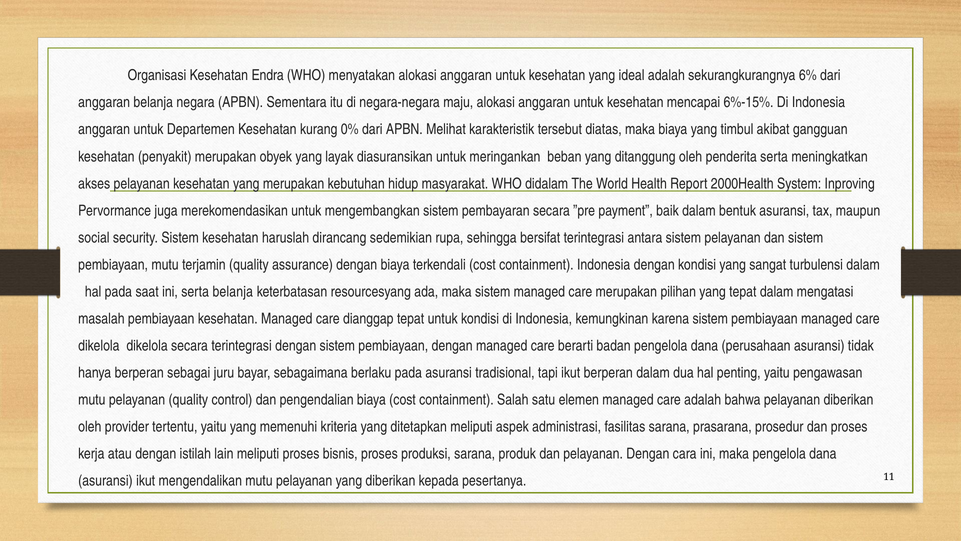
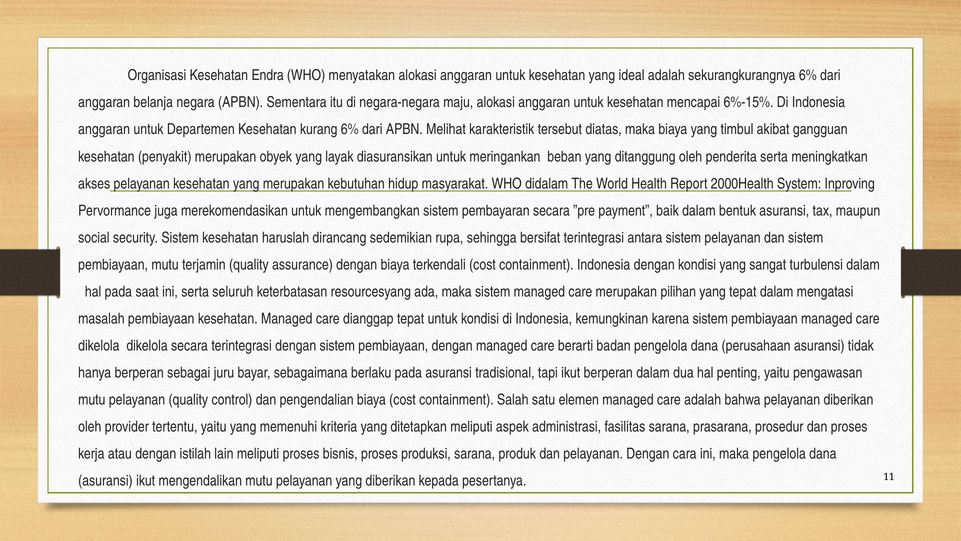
kurang 0%: 0% -> 6%
serta belanja: belanja -> seluruh
